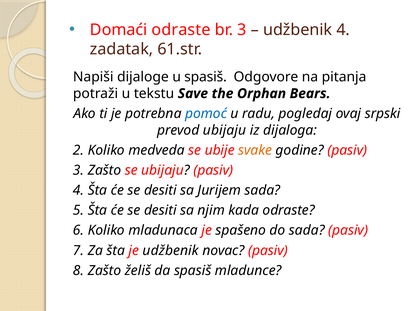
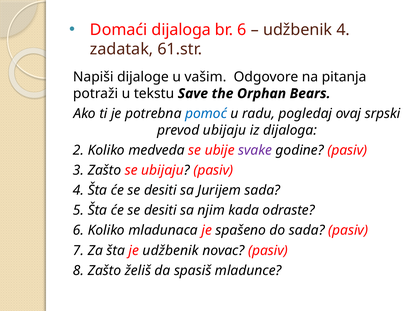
Domaći odraste: odraste -> dijaloga
br 3: 3 -> 6
u spasiš: spasiš -> vašim
svake colour: orange -> purple
